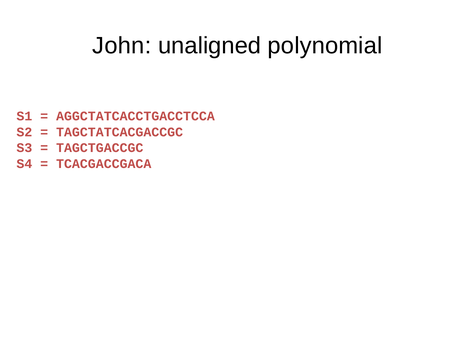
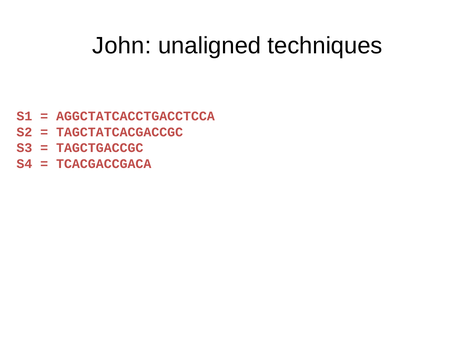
polynomial: polynomial -> techniques
